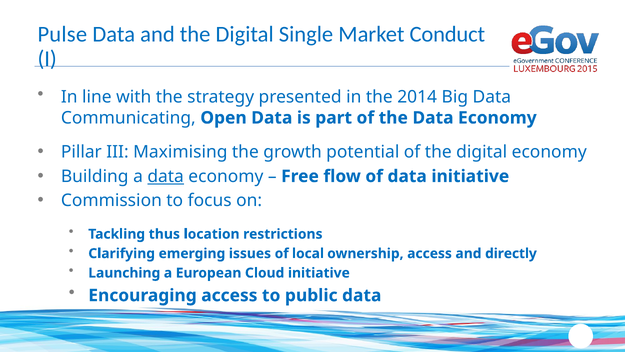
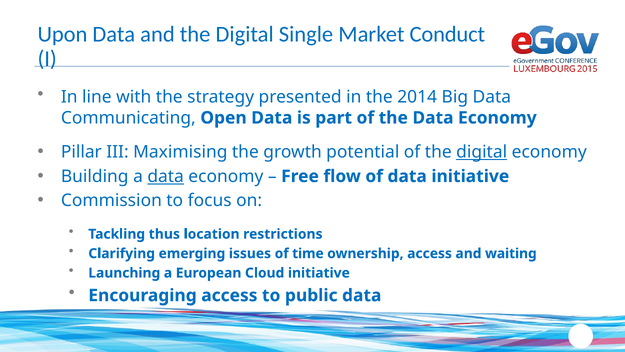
Pulse: Pulse -> Upon
digital at (482, 152) underline: none -> present
local: local -> time
directly: directly -> waiting
